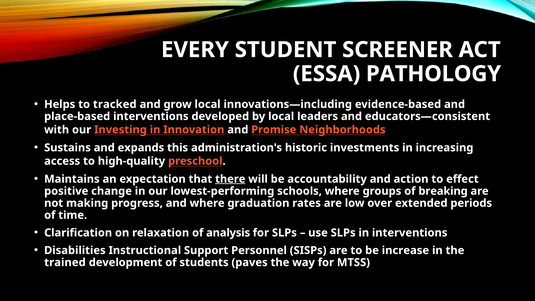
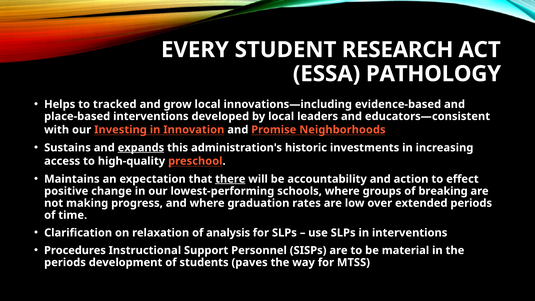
SCREENER: SCREENER -> RESEARCH
expands underline: none -> present
Disabilities: Disabilities -> Procedures
increase: increase -> material
trained at (65, 262): trained -> periods
